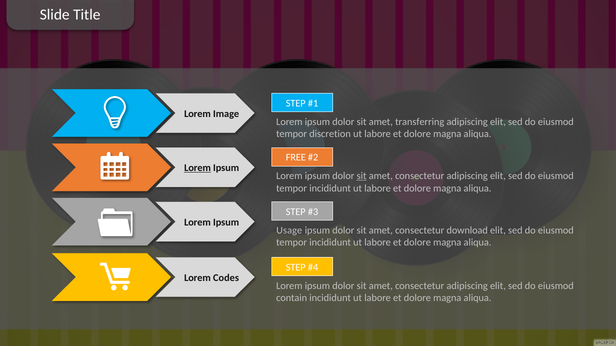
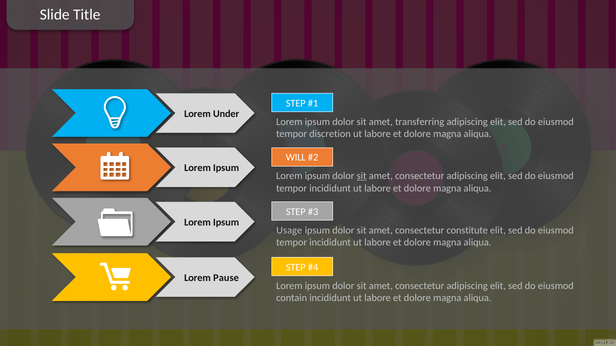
Image: Image -> Under
FREE: FREE -> WILL
Lorem at (197, 168) underline: present -> none
download: download -> constitute
Codes: Codes -> Pause
